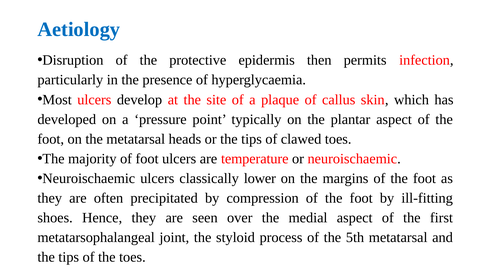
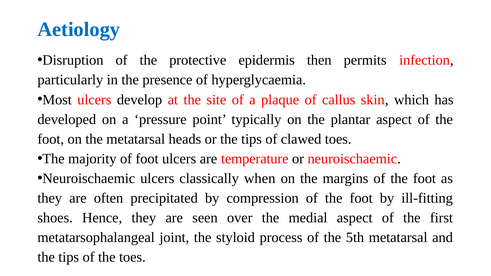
lower: lower -> when
